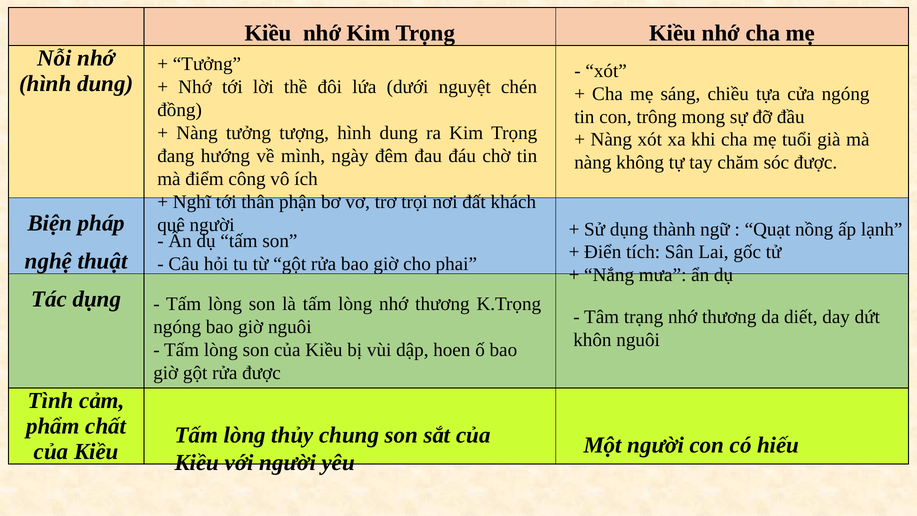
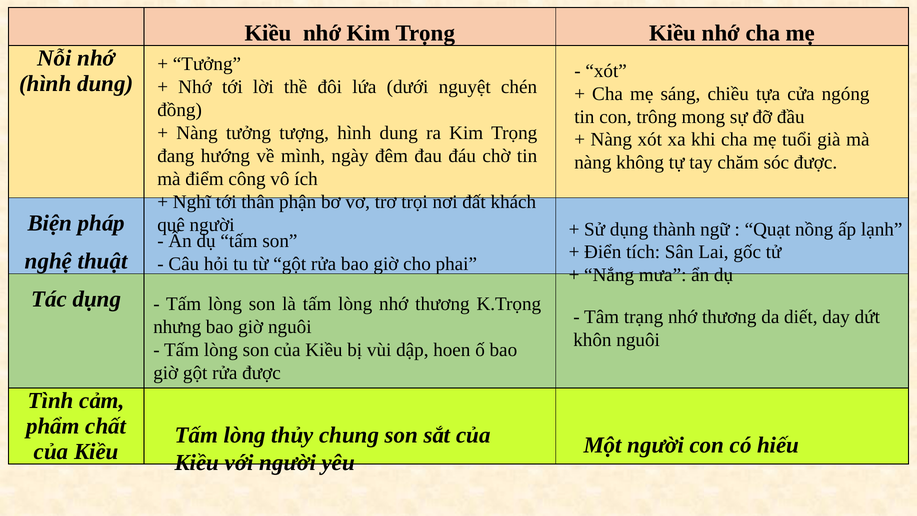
ngóng at (177, 327): ngóng -> nhưng
